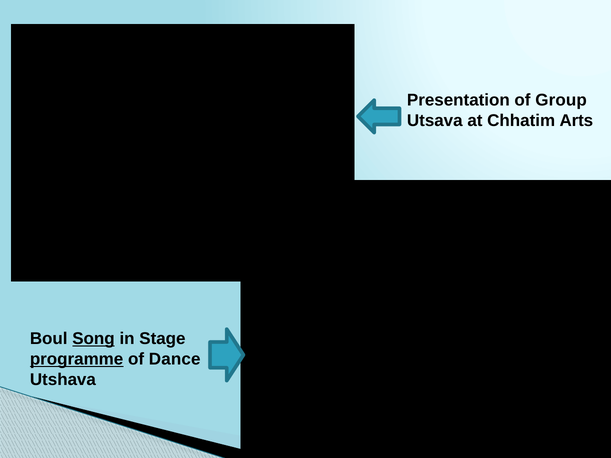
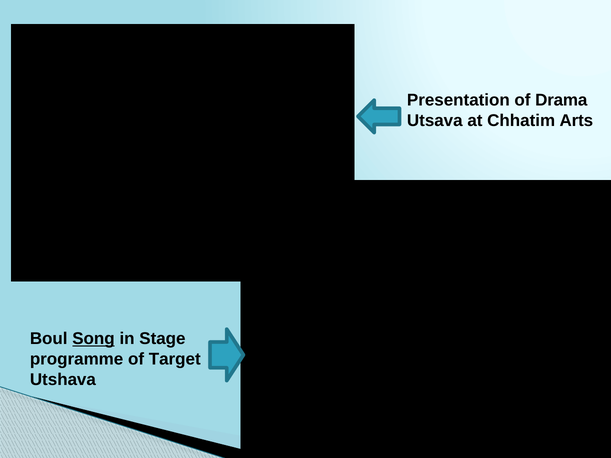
Group: Group -> Drama
programme underline: present -> none
Dance: Dance -> Target
